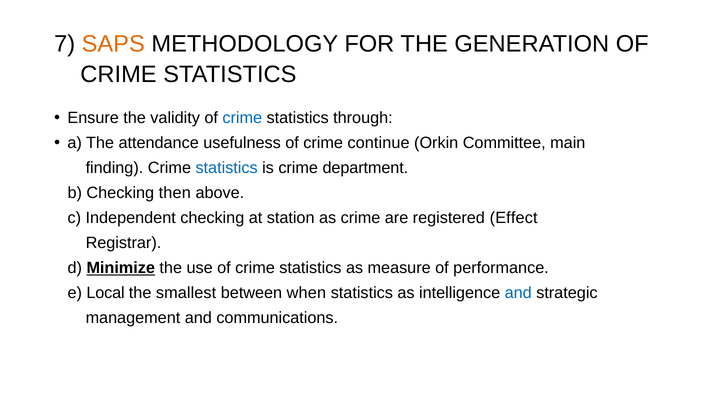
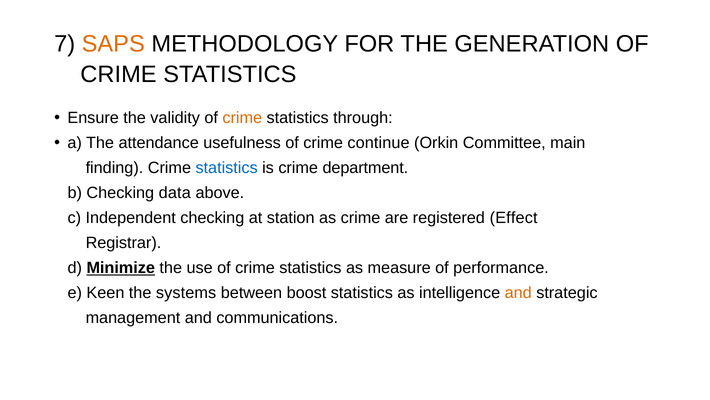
crime at (242, 118) colour: blue -> orange
then: then -> data
Local: Local -> Keen
smallest: smallest -> systems
when: when -> boost
and at (518, 292) colour: blue -> orange
